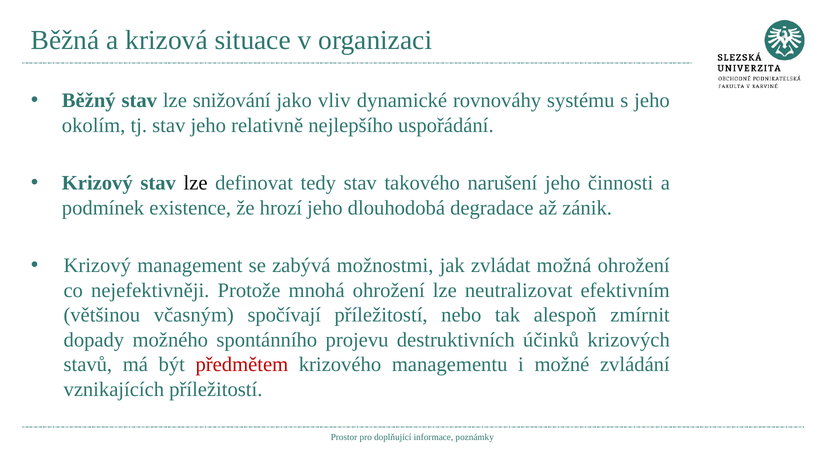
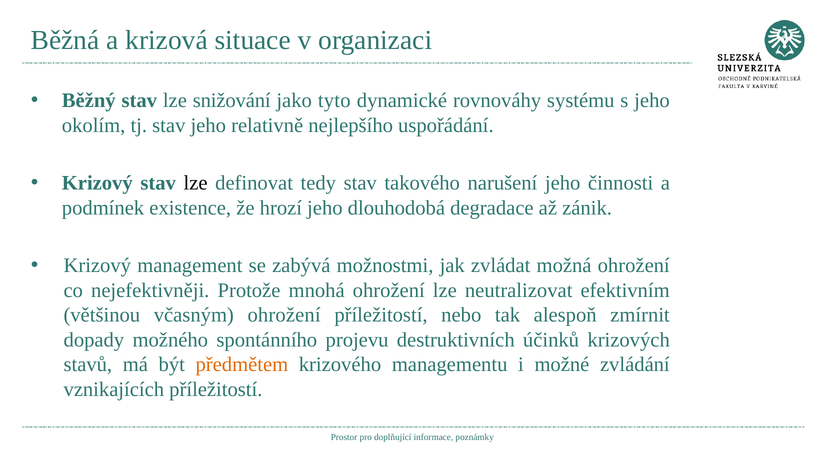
vliv: vliv -> tyto
včasným spočívají: spočívají -> ohrožení
předmětem colour: red -> orange
